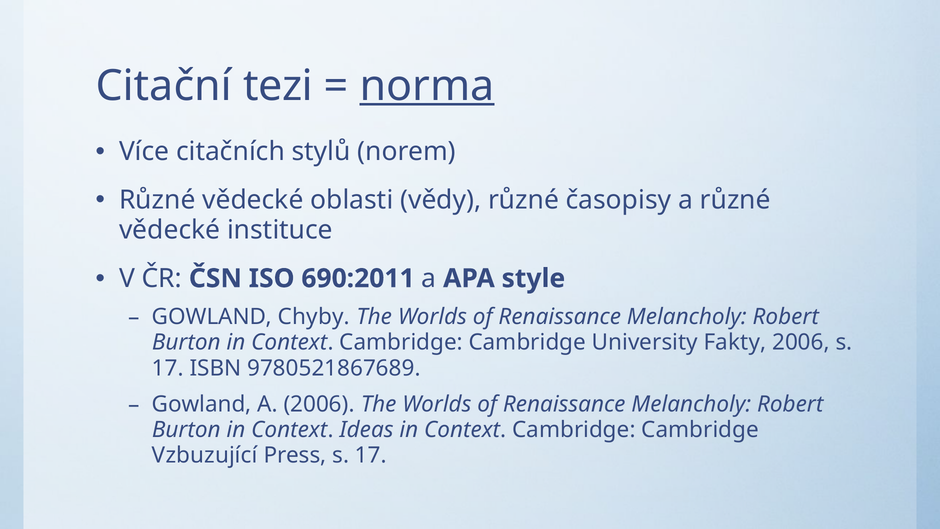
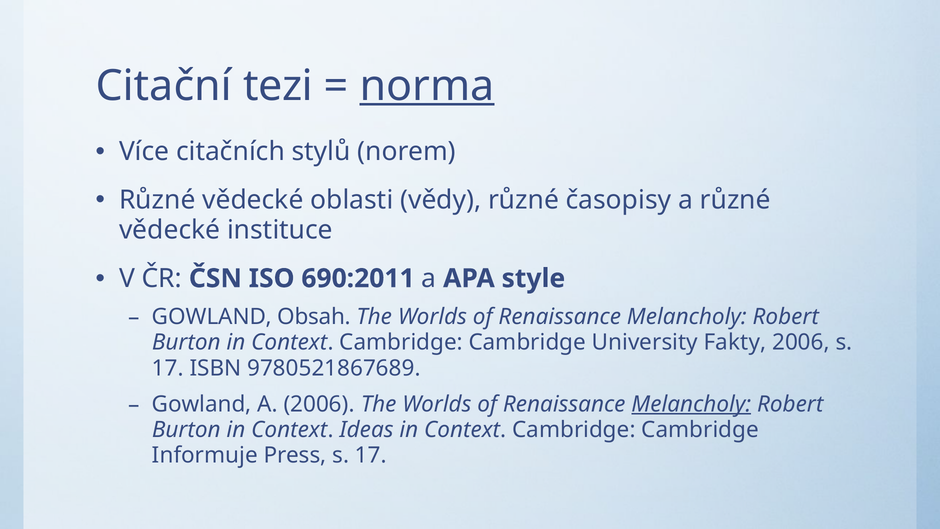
Chyby: Chyby -> Obsah
Melancholy at (691, 404) underline: none -> present
Vzbuzující: Vzbuzující -> Informuje
